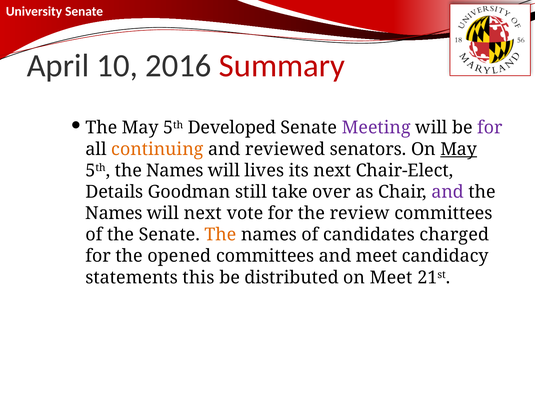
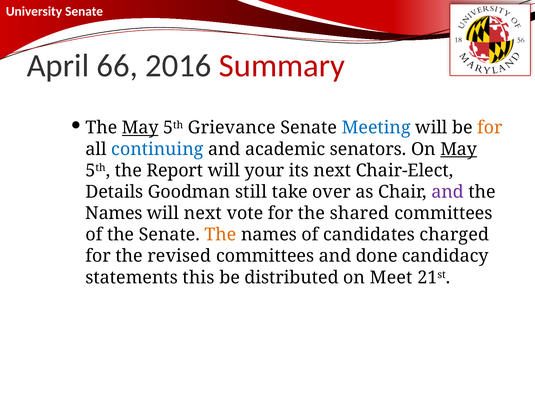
10: 10 -> 66
May at (140, 128) underline: none -> present
Developed: Developed -> Grievance
Meeting colour: purple -> blue
for at (490, 128) colour: purple -> orange
continuing colour: orange -> blue
reviewed: reviewed -> academic
5th the Names: Names -> Report
lives: lives -> your
review: review -> shared
opened: opened -> revised
and meet: meet -> done
